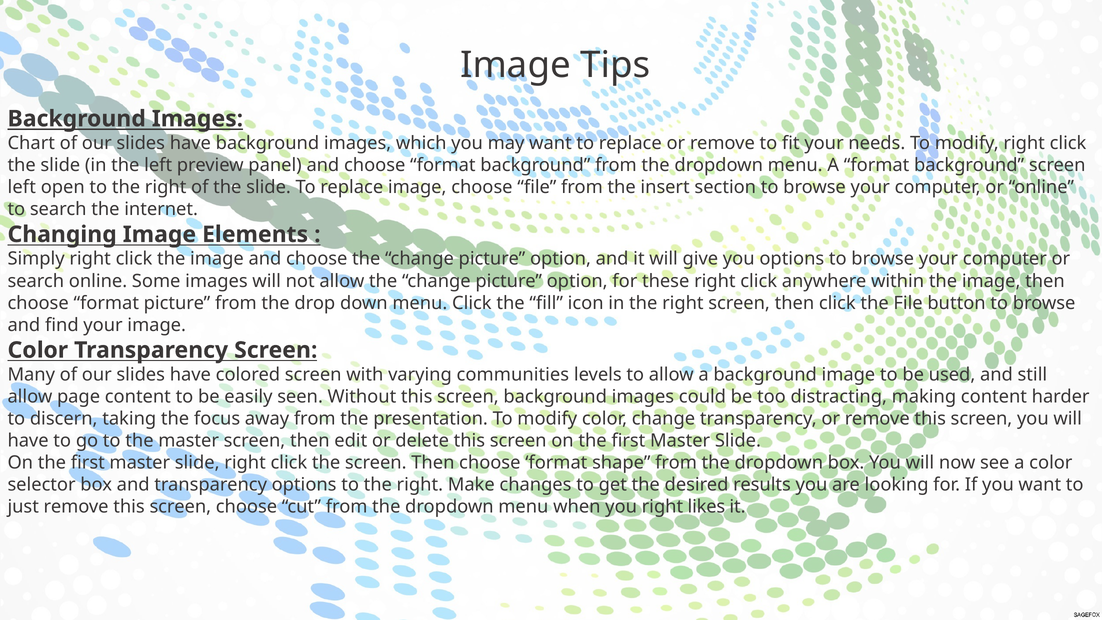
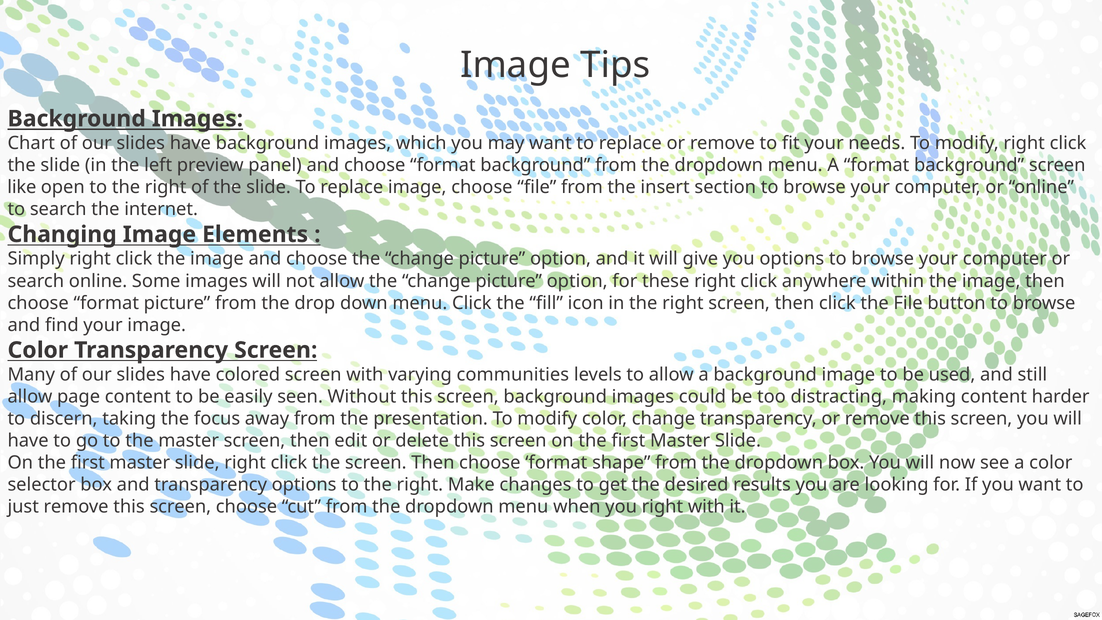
left at (22, 187): left -> like
right likes: likes -> with
